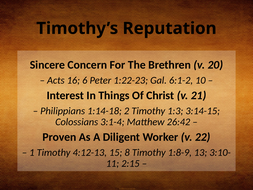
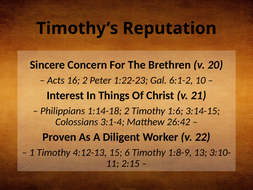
16 6: 6 -> 2
1:3: 1:3 -> 1:6
8: 8 -> 6
